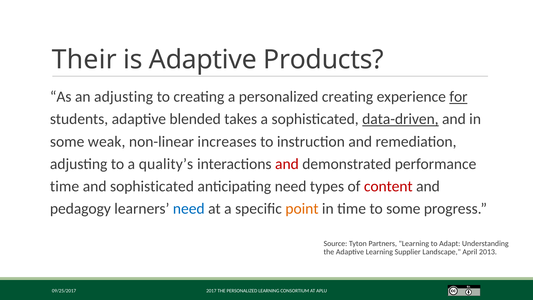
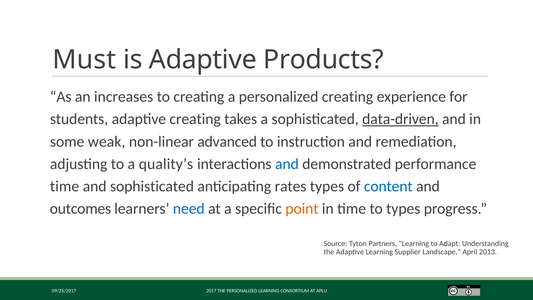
Their: Their -> Must
an adjusting: adjusting -> increases
for underline: present -> none
adaptive blended: blended -> creating
increases: increases -> advanced
and at (287, 164) colour: red -> blue
anticipating need: need -> rates
content colour: red -> blue
pedagogy: pedagogy -> outcomes
to some: some -> types
